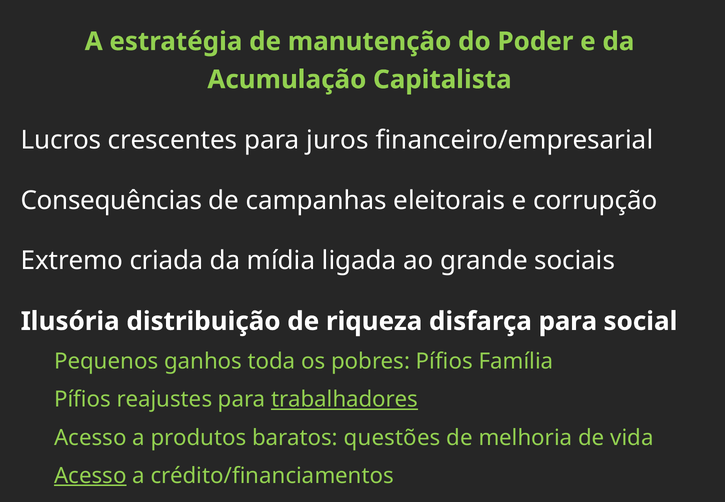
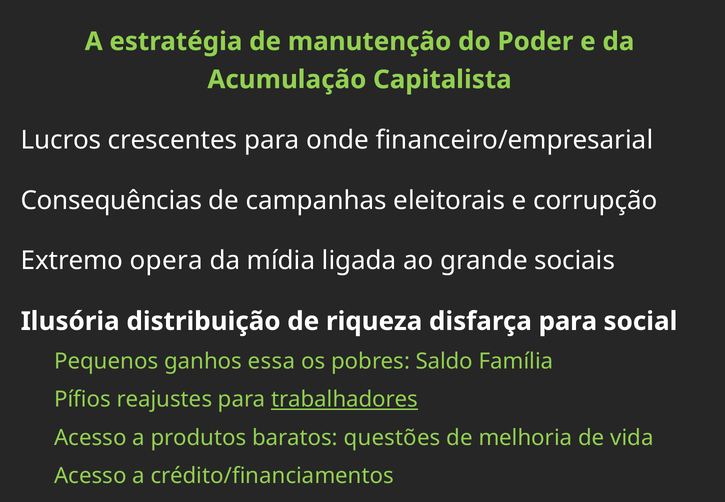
juros: juros -> onde
criada: criada -> opera
toda: toda -> essa
pobres Pífios: Pífios -> Saldo
Acesso at (90, 476) underline: present -> none
